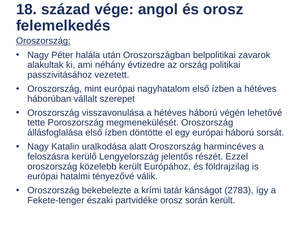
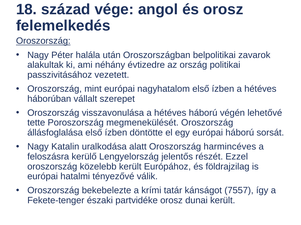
2783: 2783 -> 7557
során: során -> dunai
